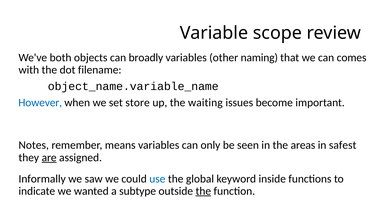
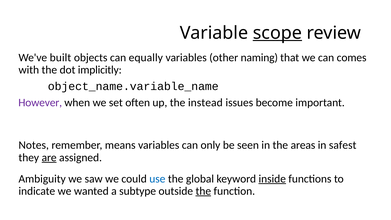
scope underline: none -> present
both: both -> built
broadly: broadly -> equally
filename: filename -> implicitly
However colour: blue -> purple
store: store -> often
waiting: waiting -> instead
Informally: Informally -> Ambiguity
inside underline: none -> present
